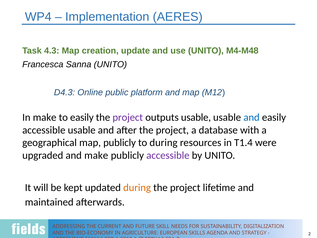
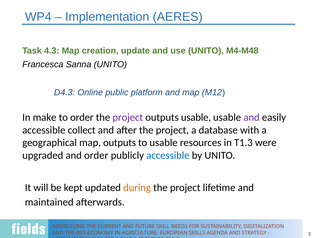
to easily: easily -> order
and at (252, 117) colour: blue -> purple
accessible usable: usable -> collect
map publicly: publicly -> outputs
to during: during -> usable
T1.4: T1.4 -> T1.3
and make: make -> order
accessible at (168, 155) colour: purple -> blue
